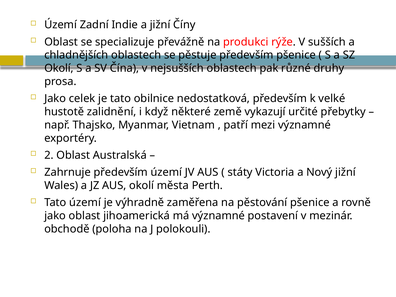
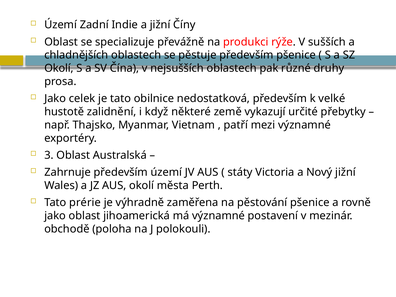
2: 2 -> 3
Tato území: území -> prérie
